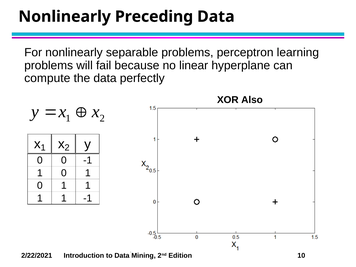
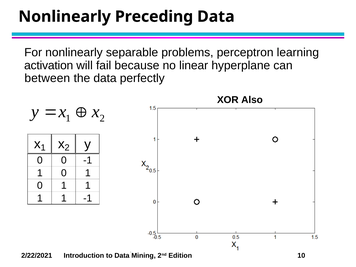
problems at (49, 65): problems -> activation
compute: compute -> between
